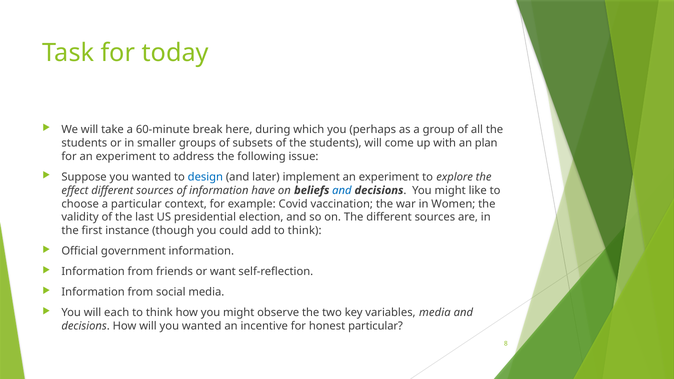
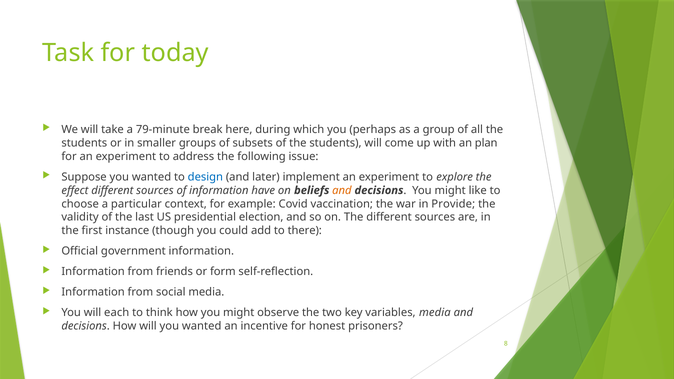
60-minute: 60-minute -> 79-minute
and at (342, 190) colour: blue -> orange
Women: Women -> Provide
add to think: think -> there
want: want -> form
honest particular: particular -> prisoners
